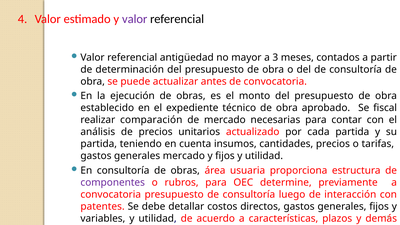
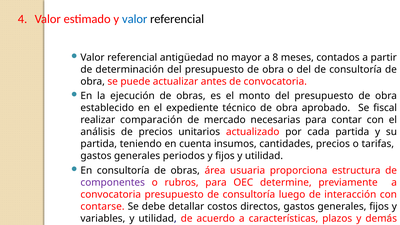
valor at (135, 19) colour: purple -> blue
3: 3 -> 8
generales mercado: mercado -> periodos
patentes: patentes -> contarse
